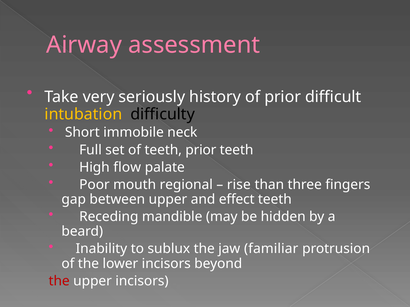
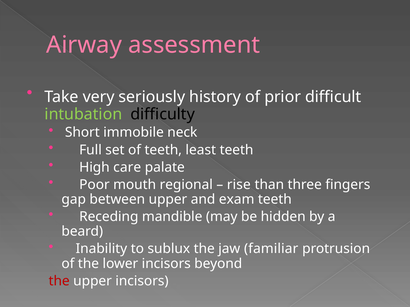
intubation colour: yellow -> light green
teeth prior: prior -> least
flow: flow -> care
effect: effect -> exam
